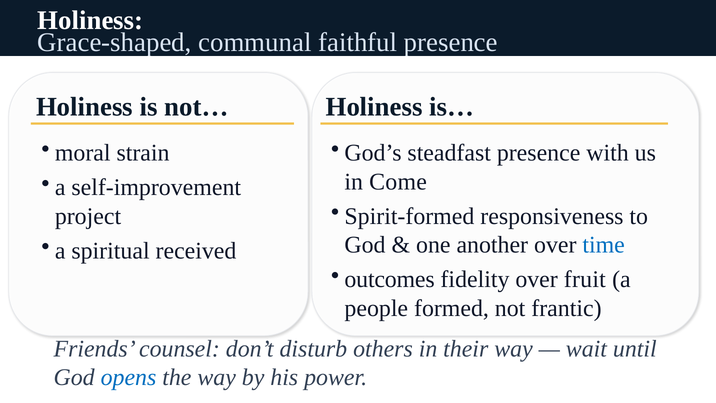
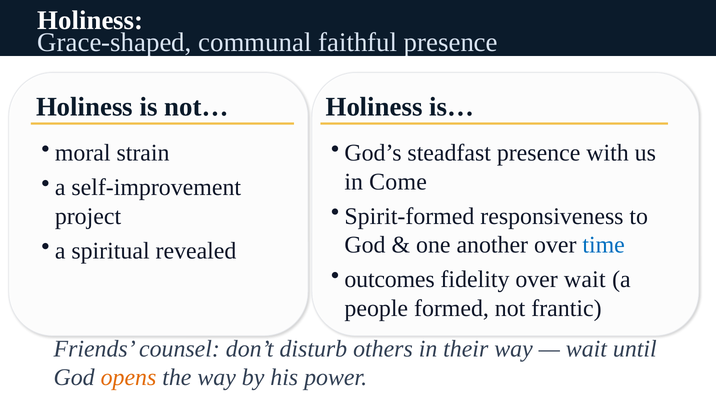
received: received -> revealed
over fruit: fruit -> wait
opens colour: blue -> orange
